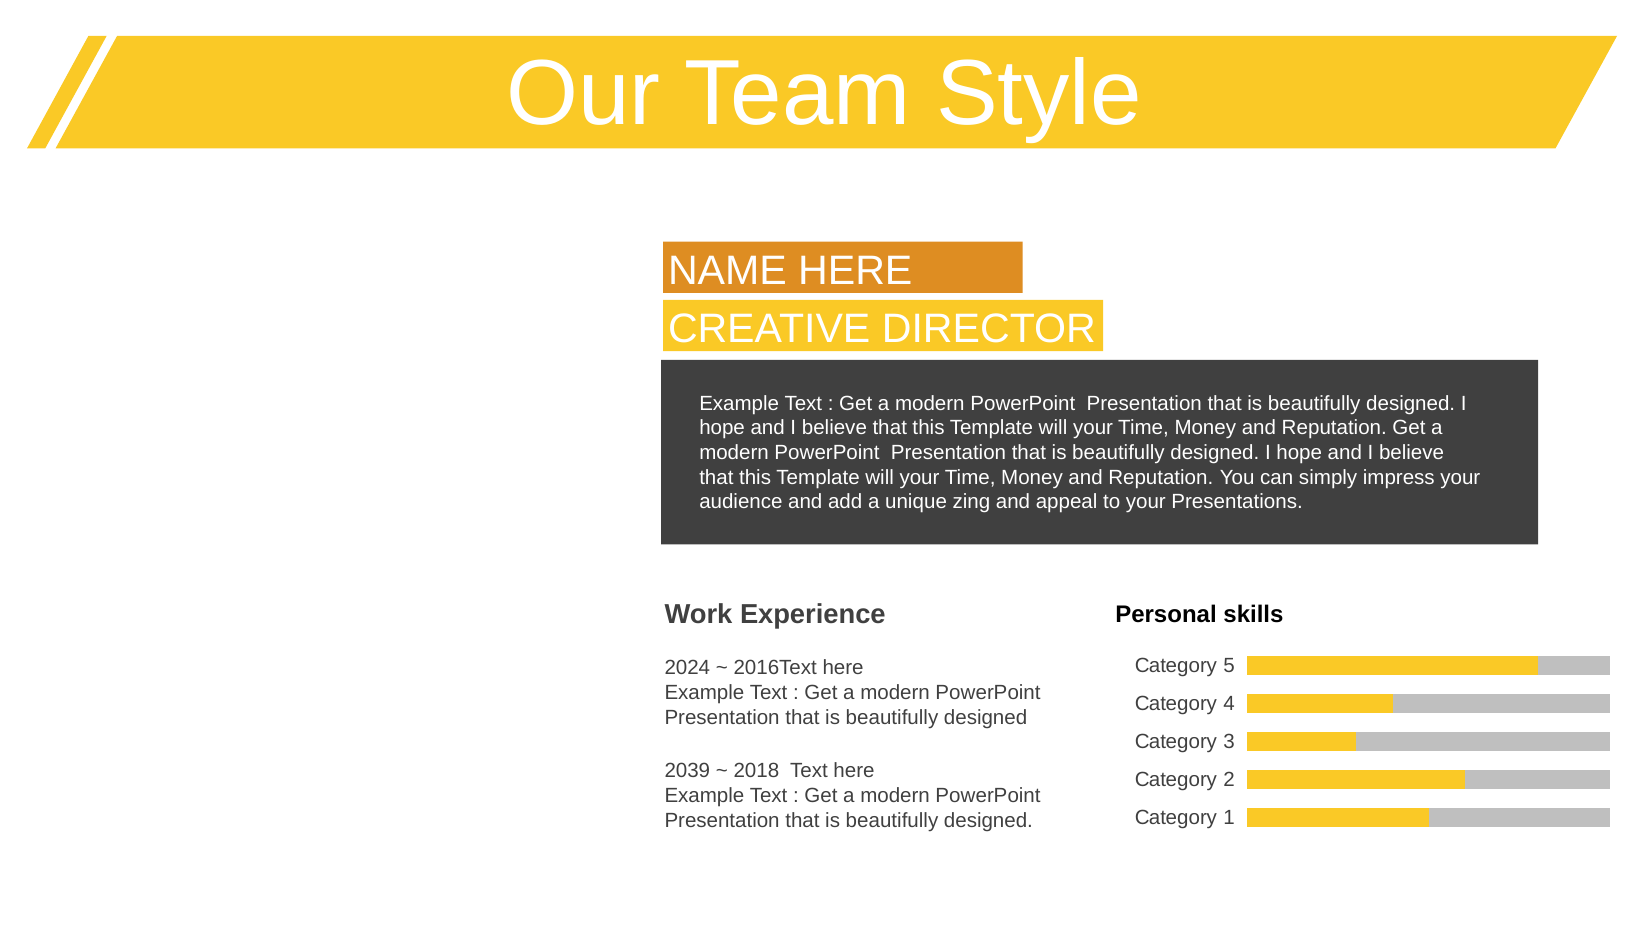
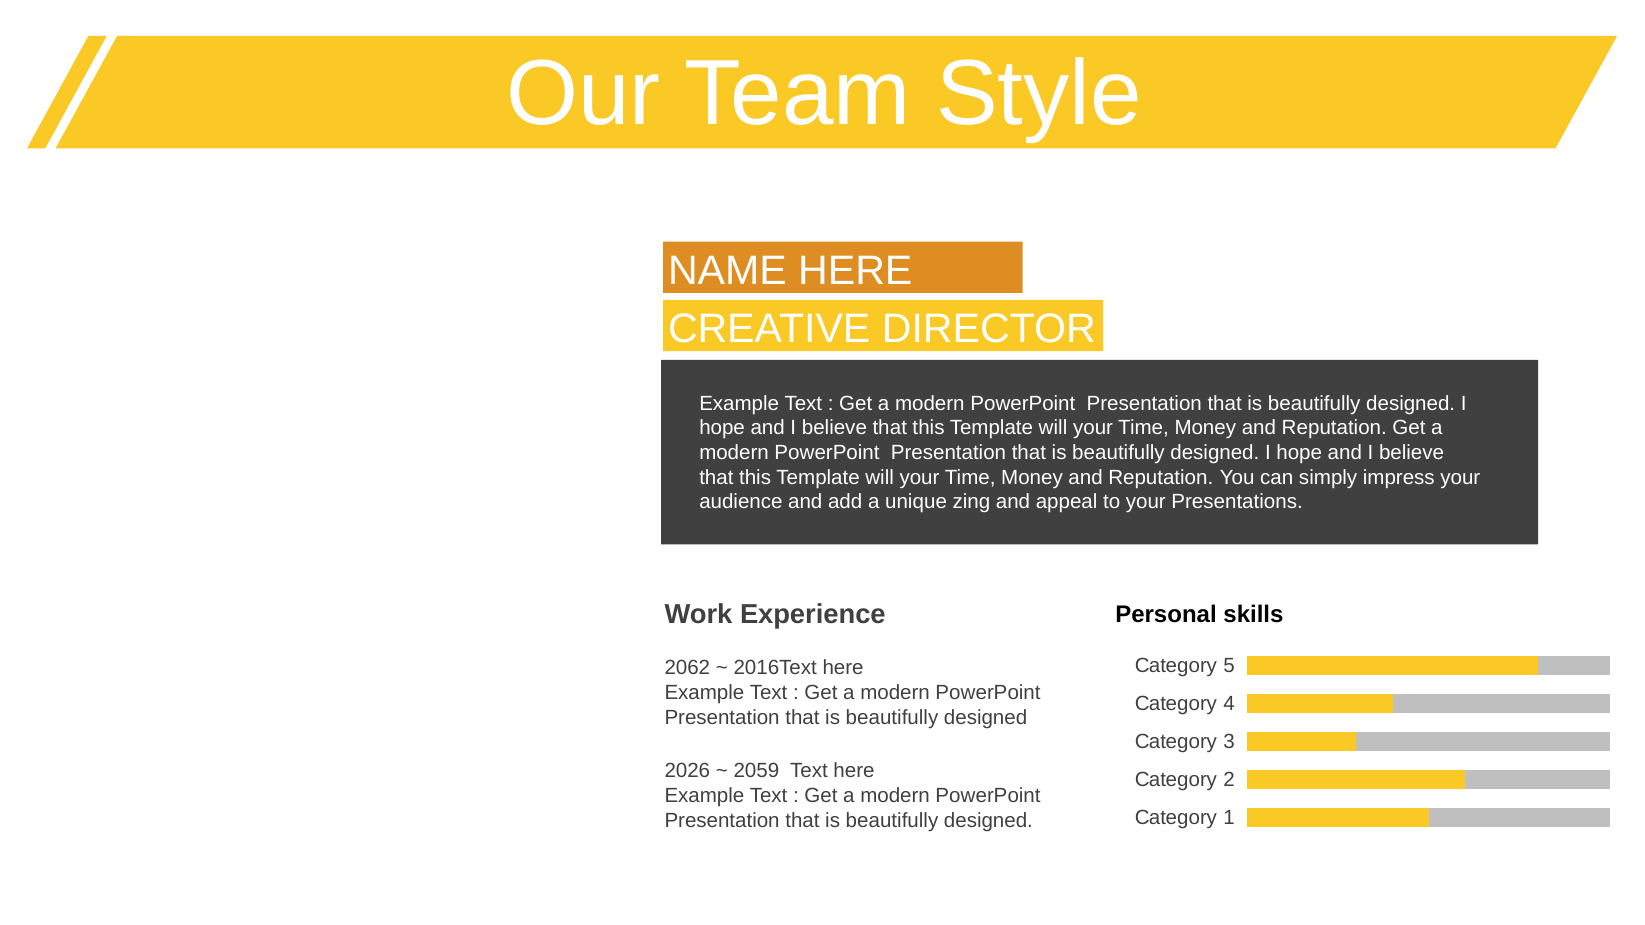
2024: 2024 -> 2062
2039: 2039 -> 2026
2018: 2018 -> 2059
